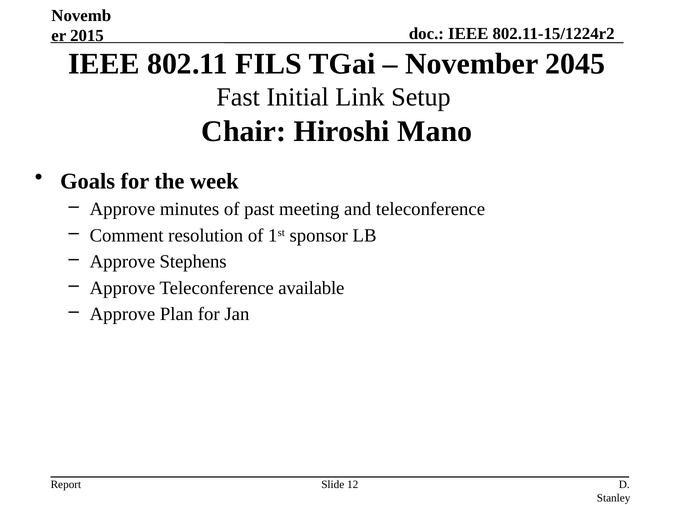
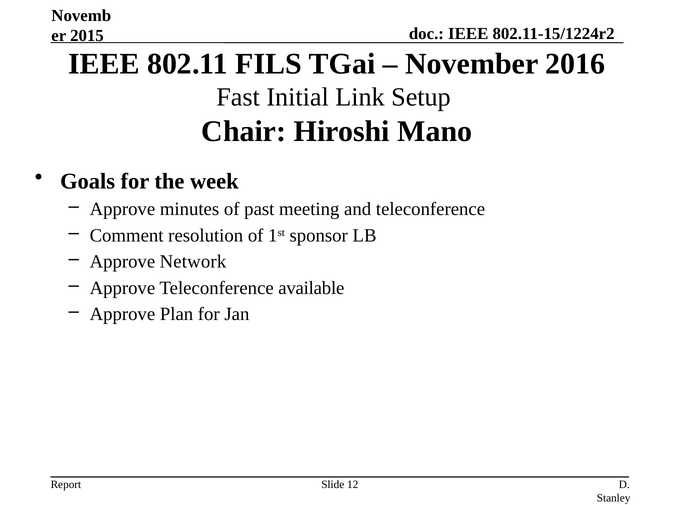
2045: 2045 -> 2016
Stephens: Stephens -> Network
